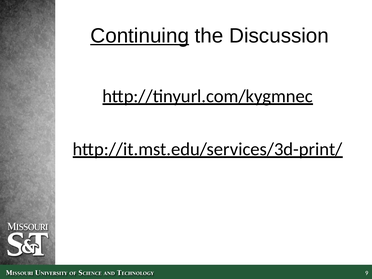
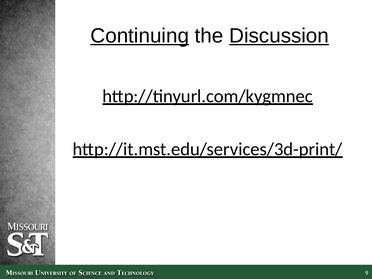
Discussion underline: none -> present
